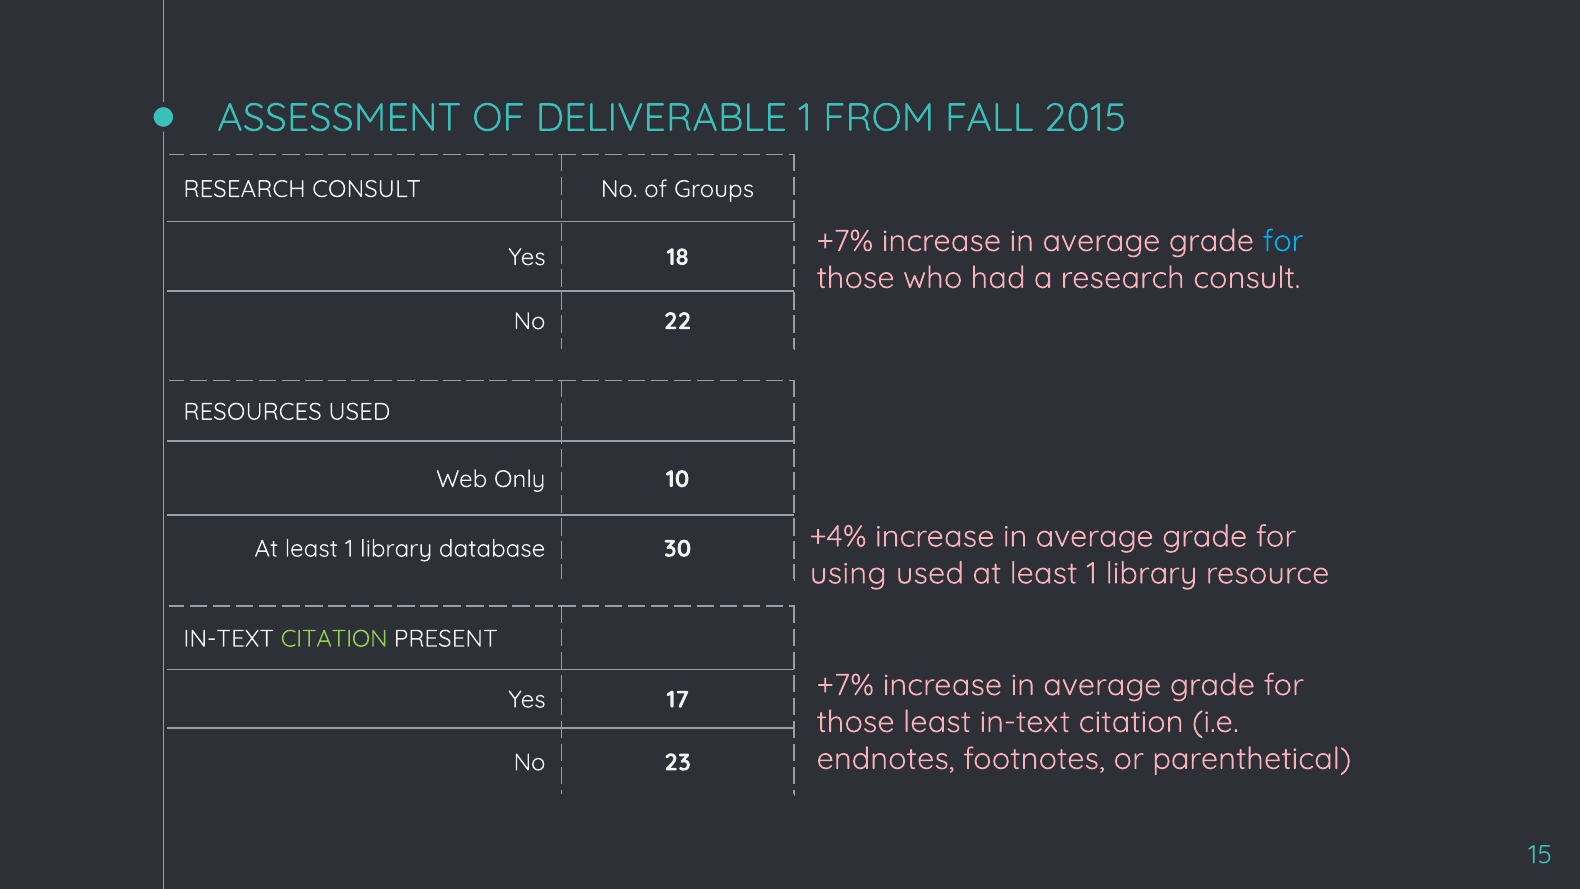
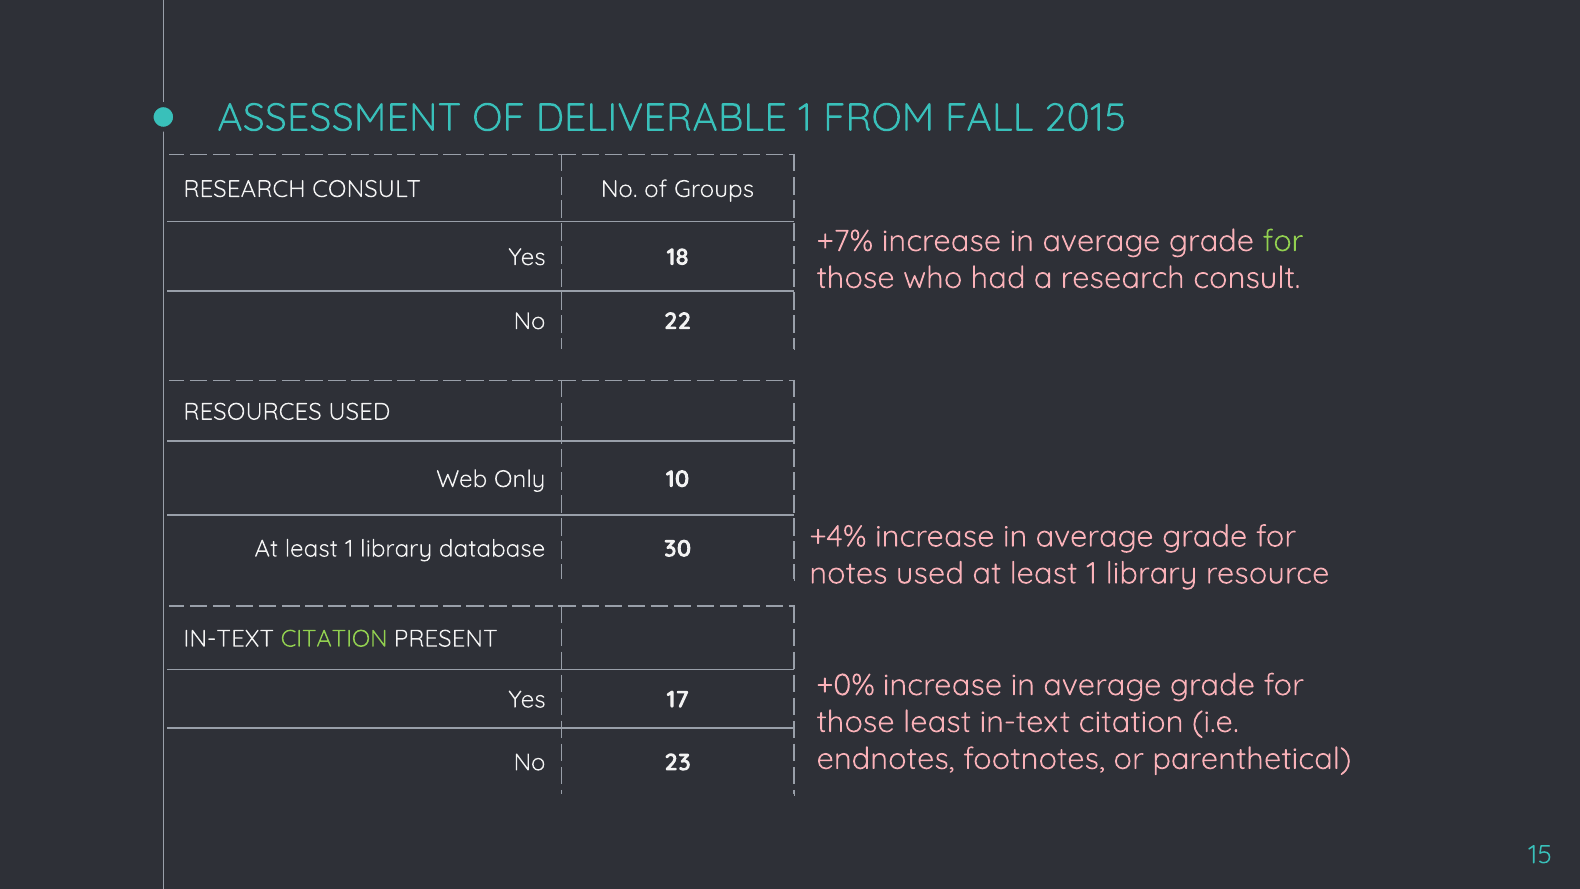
for at (1283, 241) colour: light blue -> light green
using: using -> notes
+7% at (845, 685): +7% -> +0%
